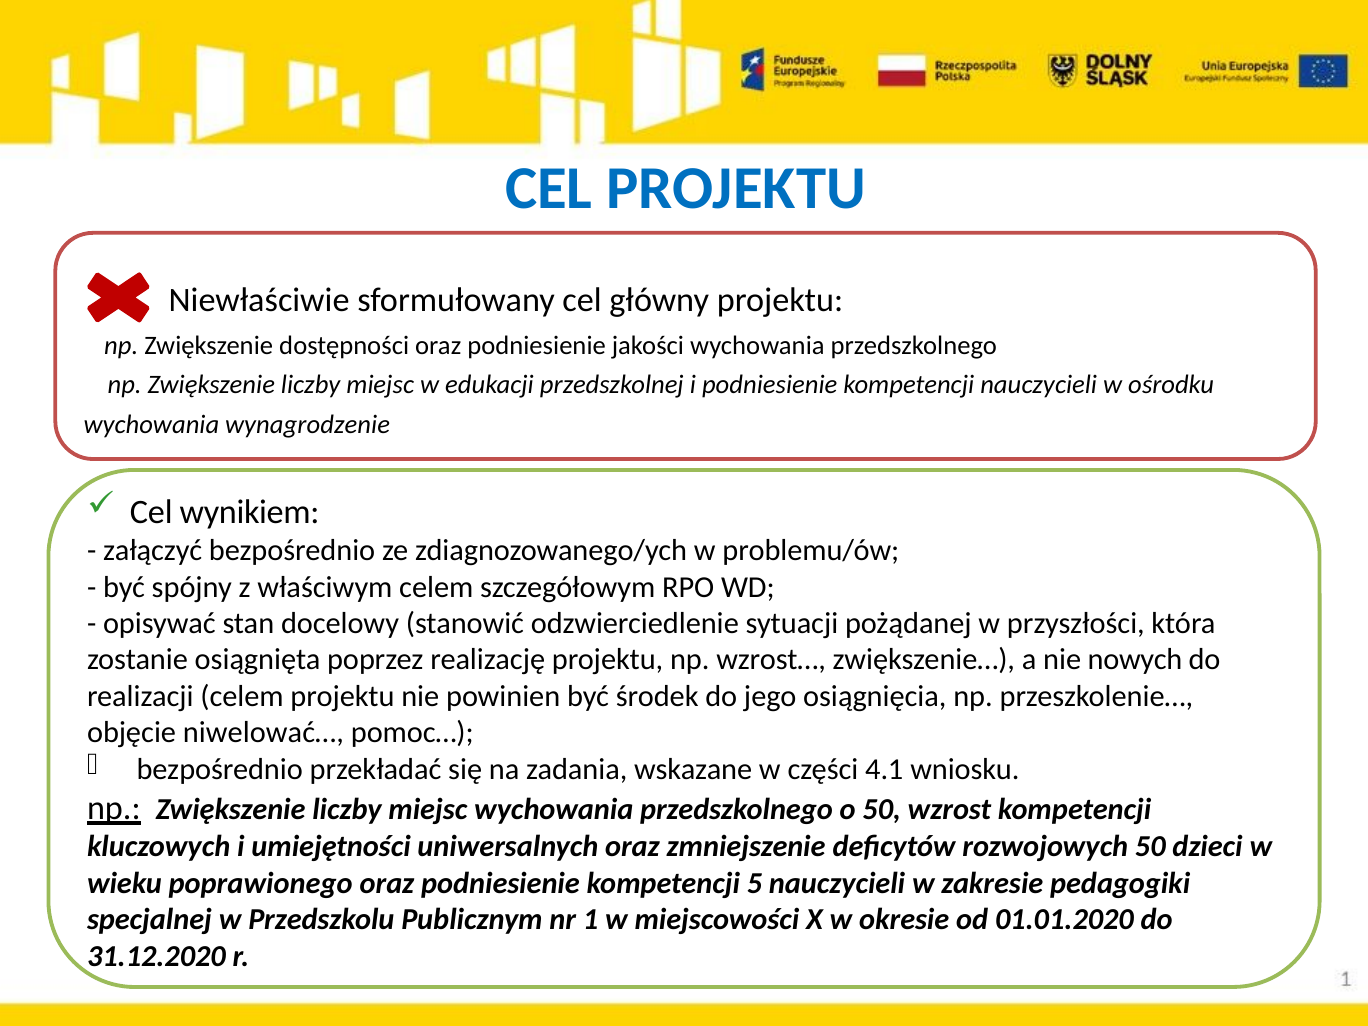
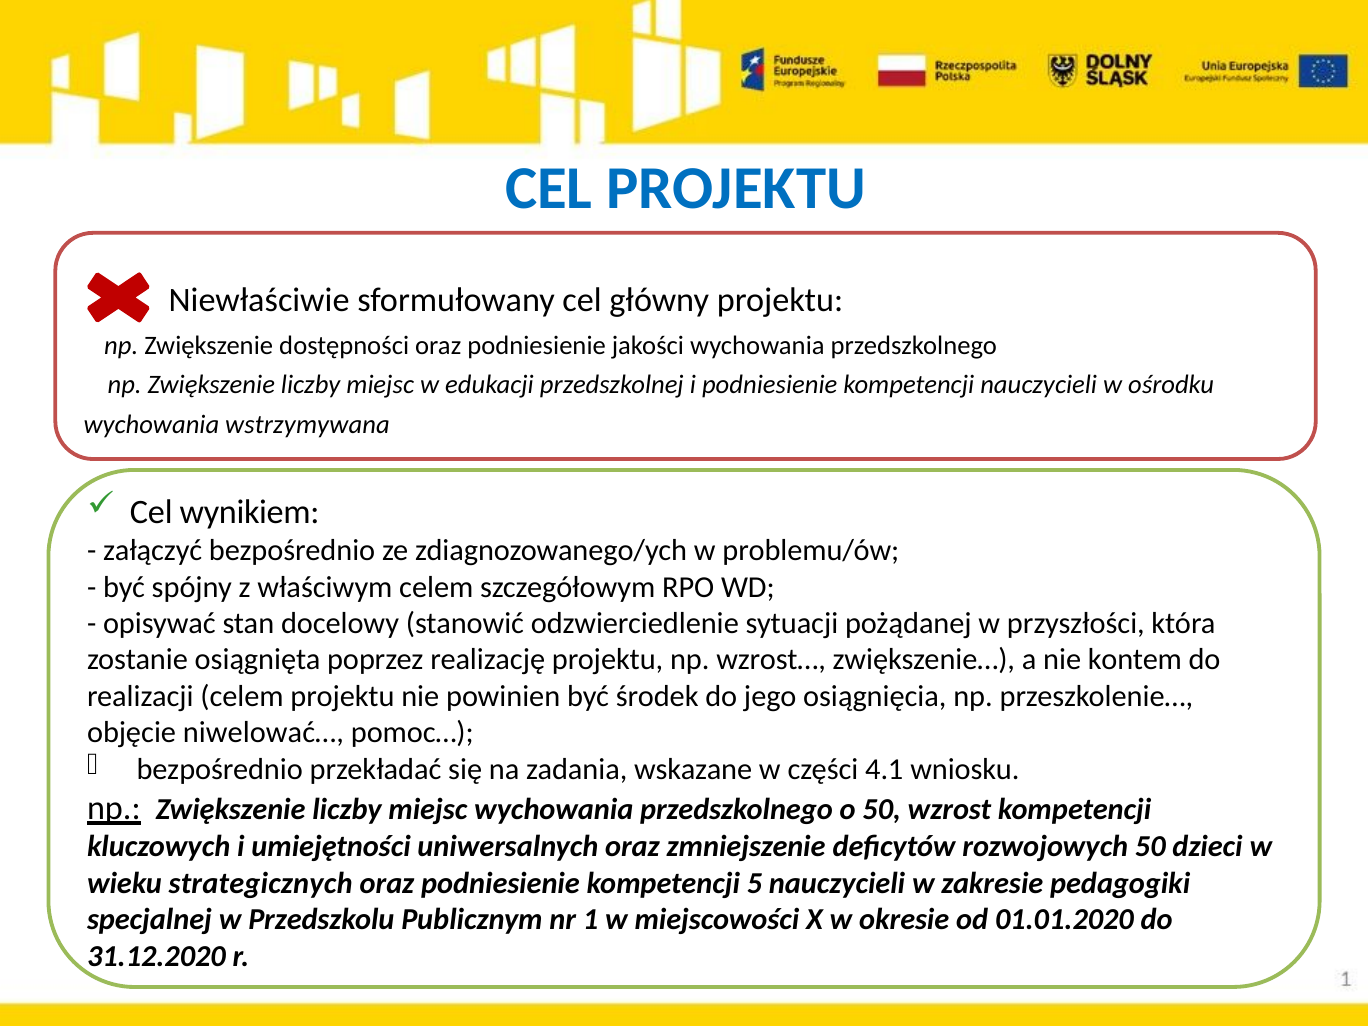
wynagrodzenie: wynagrodzenie -> wstrzymywana
nowych: nowych -> kontem
poprawionego: poprawionego -> strategicznych
